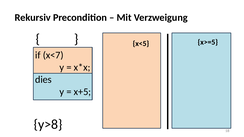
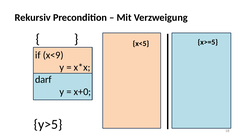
x<7: x<7 -> x<9
dies: dies -> darf
x+5: x+5 -> x+0
y>8: y>8 -> y>5
